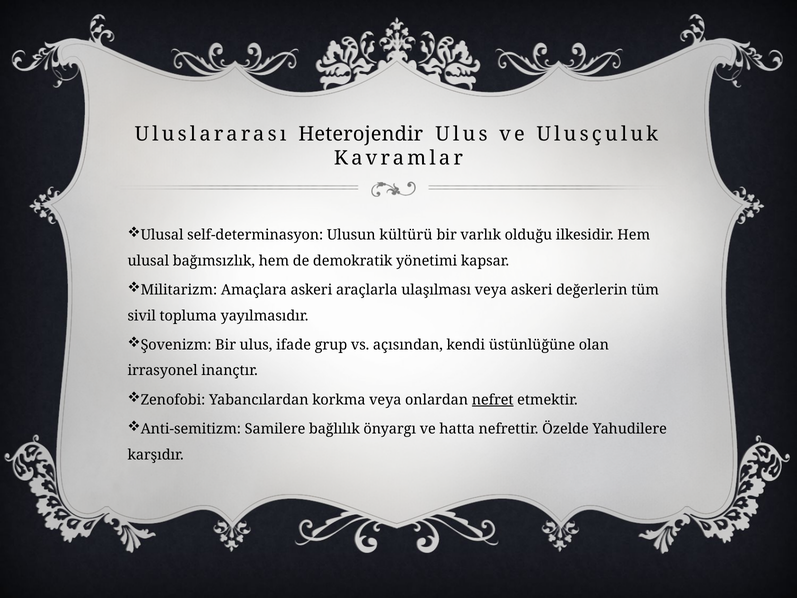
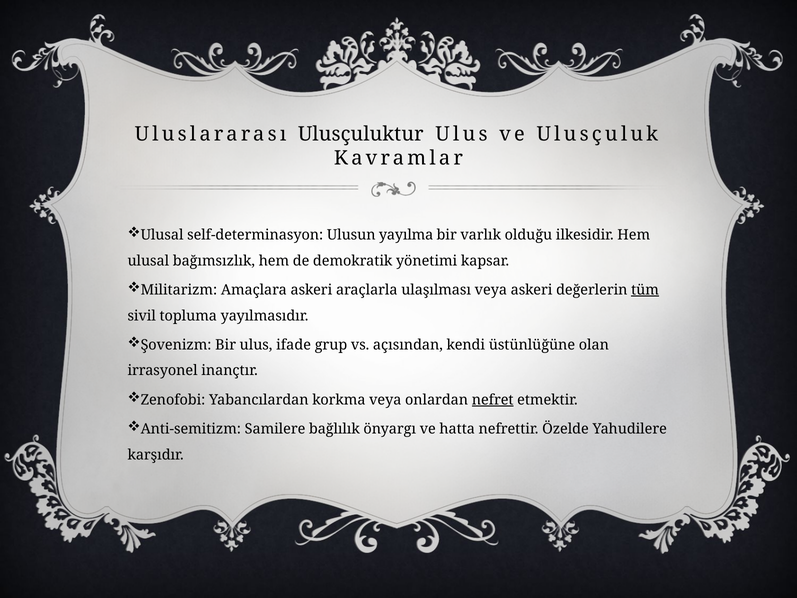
Heterojendir: Heterojendir -> Ulusçuluktur
kültürü: kültürü -> yayılma
tüm underline: none -> present
